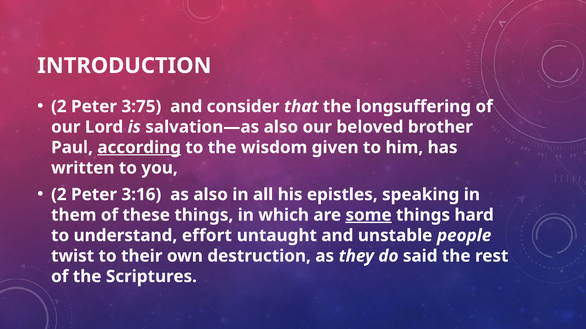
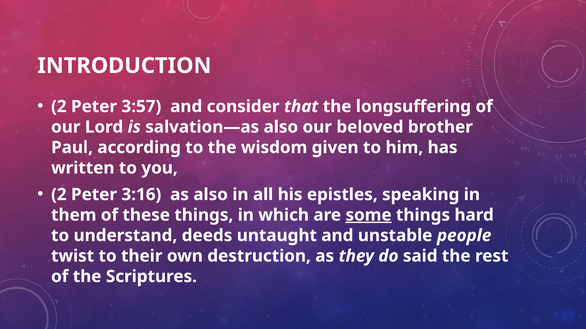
3:75: 3:75 -> 3:57
according underline: present -> none
effort: effort -> deeds
